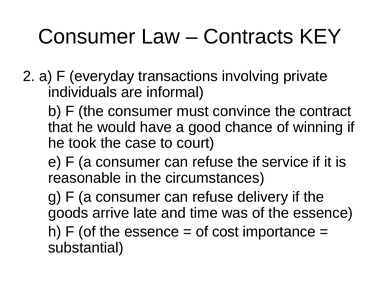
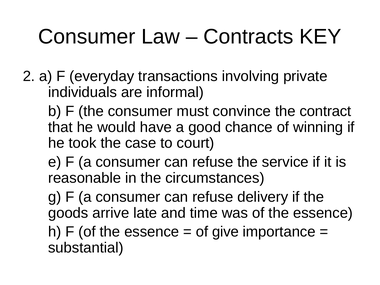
cost: cost -> give
